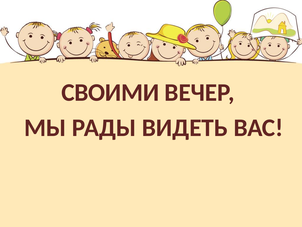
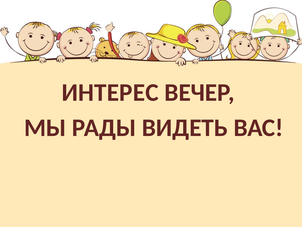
СВОИМИ: СВОИМИ -> ИНТЕРЕС
